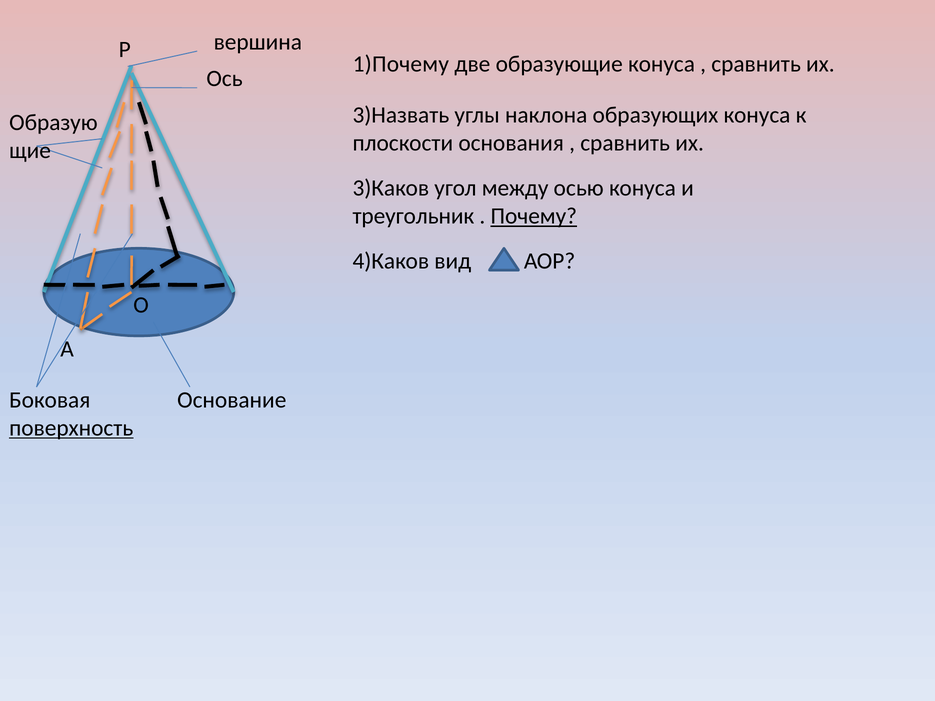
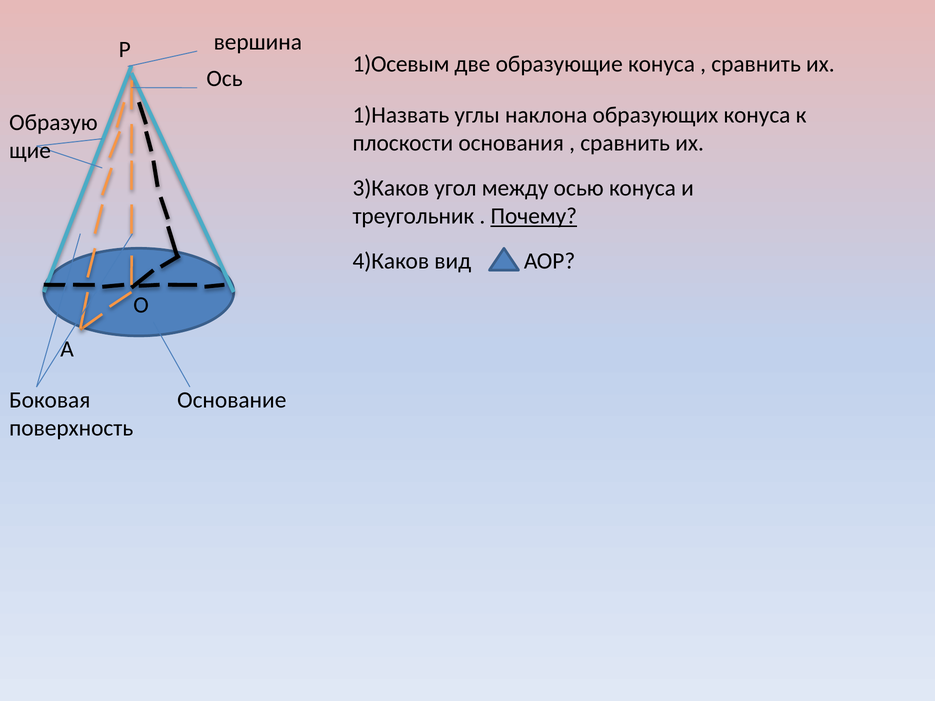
1)Почему: 1)Почему -> 1)Осевым
3)Назвать: 3)Назвать -> 1)Назвать
поверхность underline: present -> none
